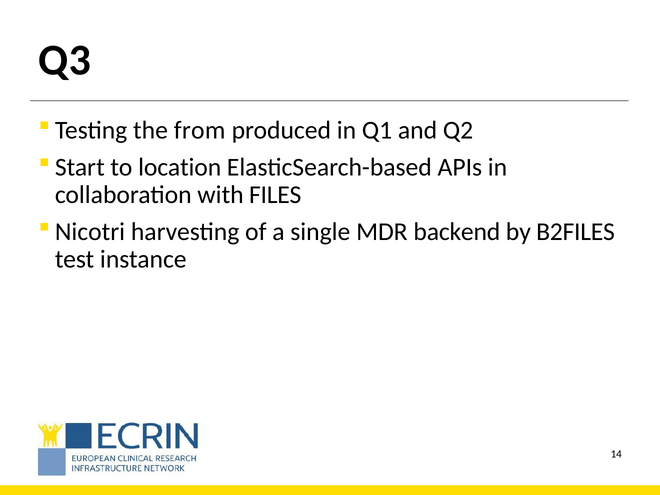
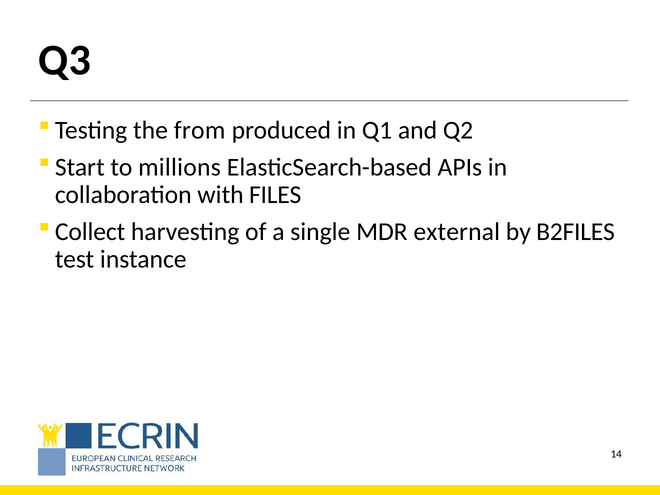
location: location -> millions
Nicotri: Nicotri -> Collect
backend: backend -> external
